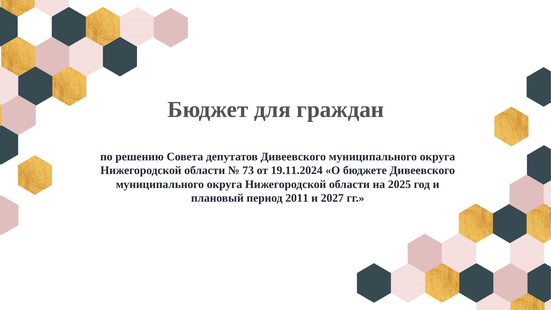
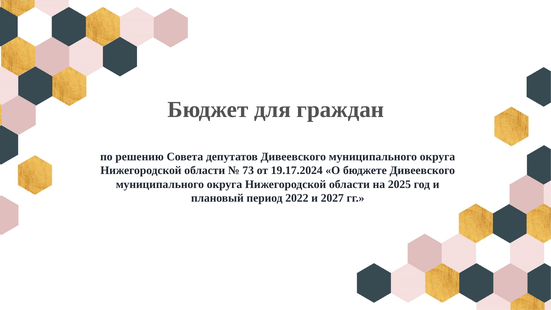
19.11.2024: 19.11.2024 -> 19.17.2024
2011: 2011 -> 2022
